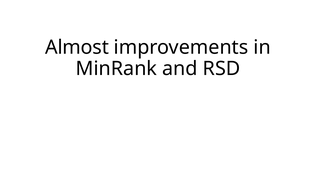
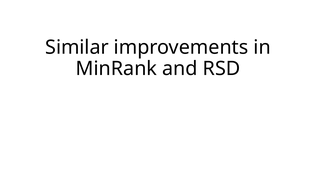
Almost: Almost -> Similar
